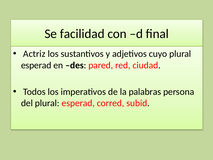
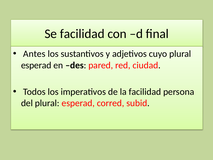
Actriz: Actriz -> Antes
la palabras: palabras -> facilidad
